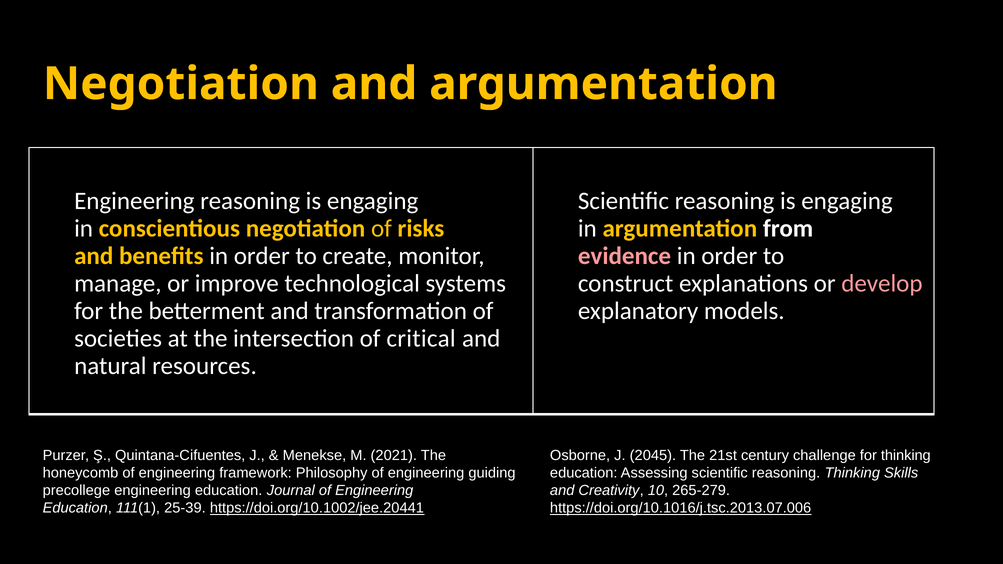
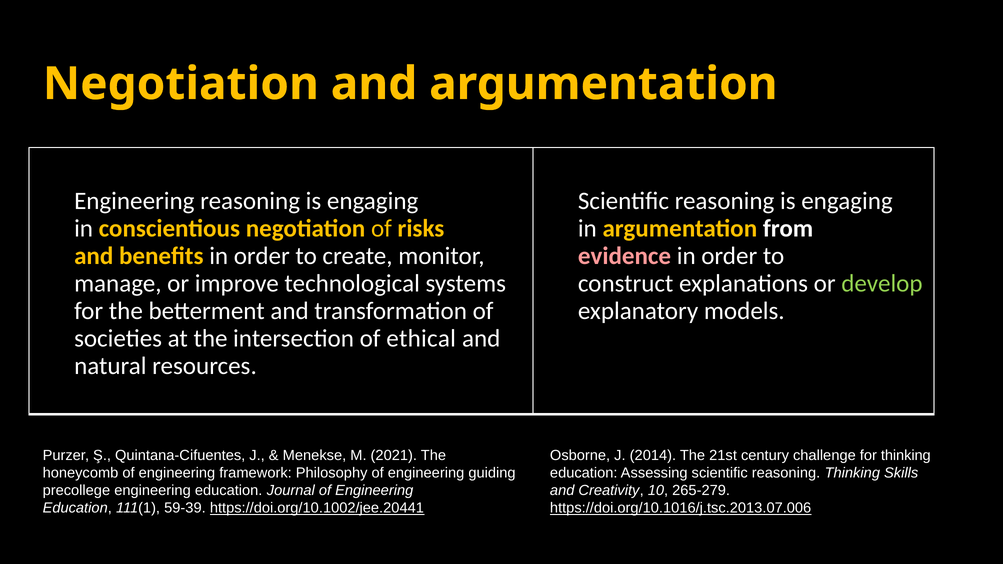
develop colour: pink -> light green
critical: critical -> ethical
2045: 2045 -> 2014
25-39: 25-39 -> 59-39
